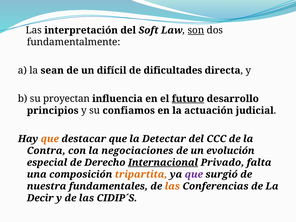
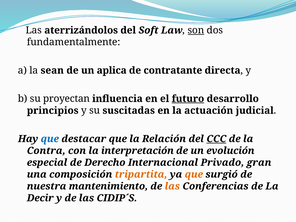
interpretación: interpretación -> aterrizándolos
difícil: difícil -> aplica
dificultades: dificultades -> contratante
confiamos: confiamos -> suscitadas
que at (50, 139) colour: orange -> blue
Detectar: Detectar -> Relación
CCC underline: none -> present
negociaciones: negociaciones -> interpretación
Internacional underline: present -> none
falta: falta -> gran
que at (194, 174) colour: purple -> orange
fundamentales: fundamentales -> mantenimiento
